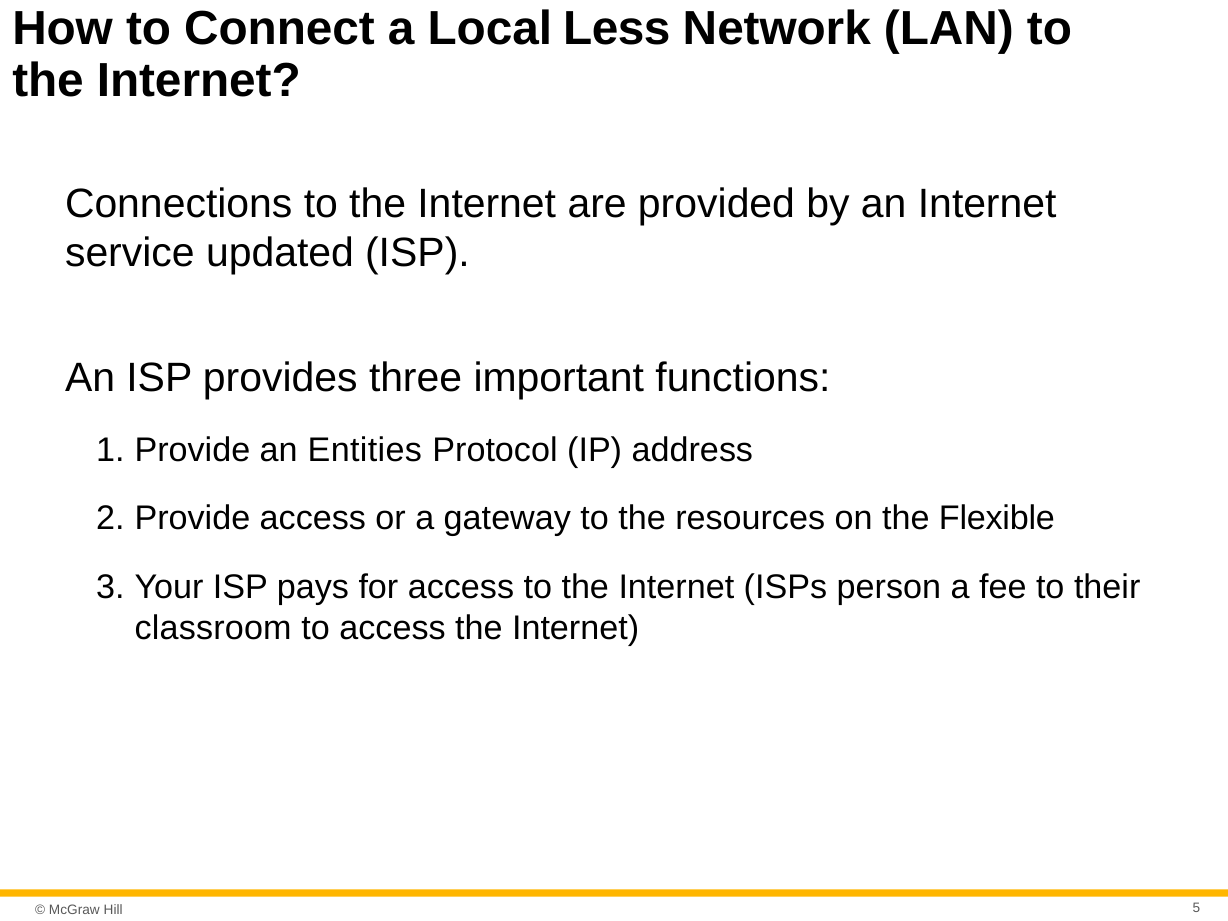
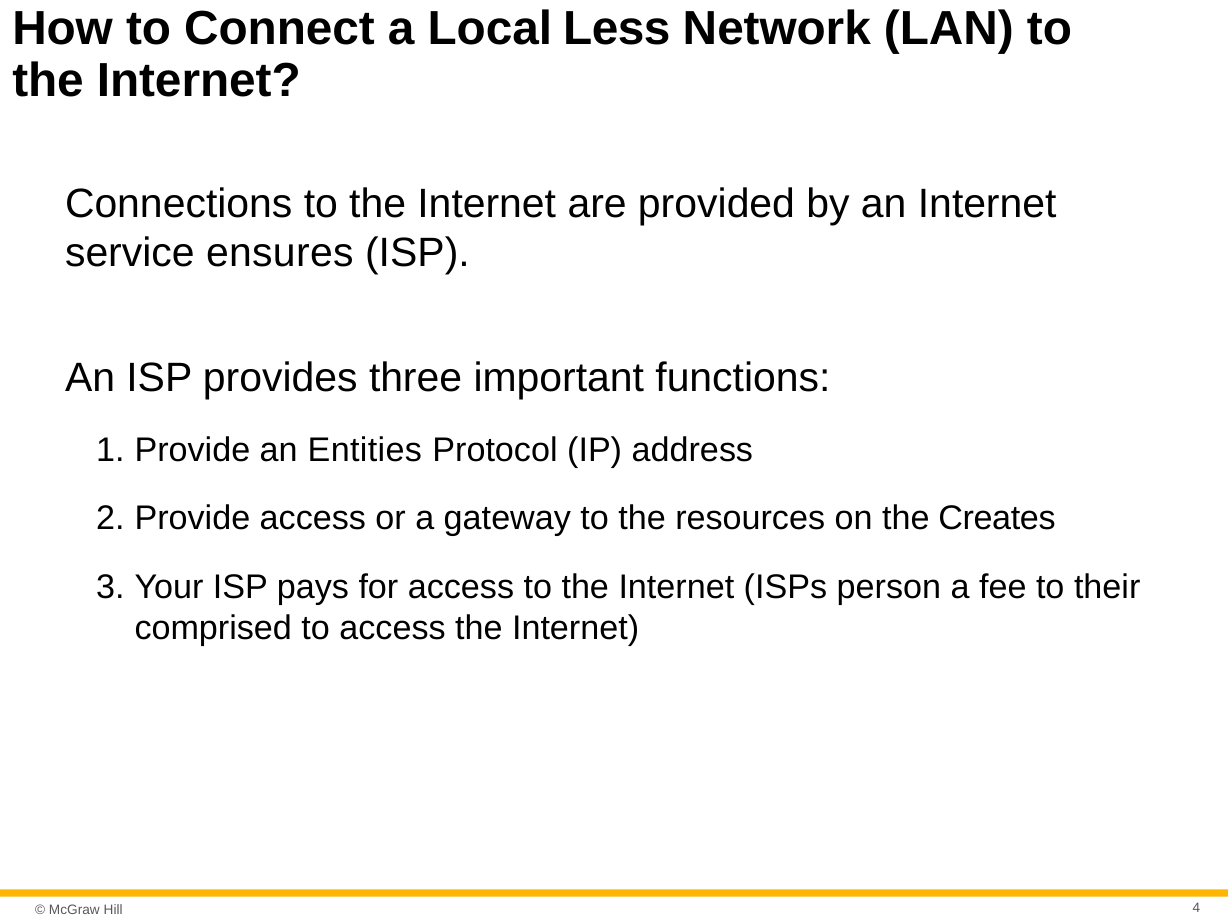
updated: updated -> ensures
Flexible: Flexible -> Creates
classroom: classroom -> comprised
5: 5 -> 4
